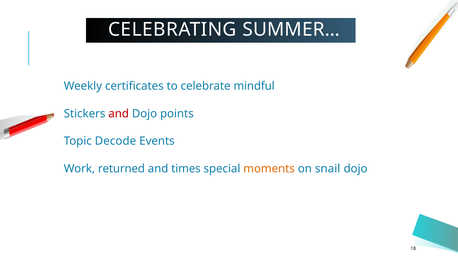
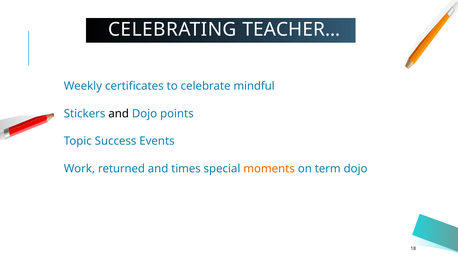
SUMMER…: SUMMER… -> TEACHER…
and at (119, 113) colour: red -> black
Decode: Decode -> Success
snail: snail -> term
